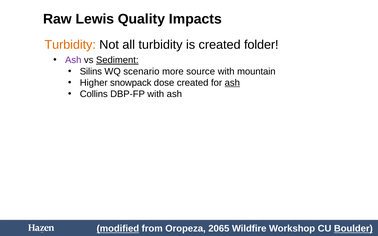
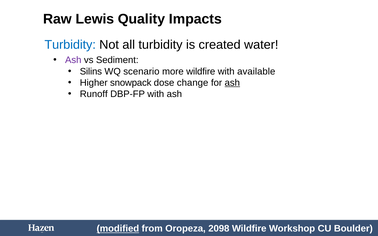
Turbidity at (70, 45) colour: orange -> blue
folder: folder -> water
Sediment underline: present -> none
more source: source -> wildfire
mountain: mountain -> available
dose created: created -> change
Collins: Collins -> Runoff
2065: 2065 -> 2098
Boulder underline: present -> none
